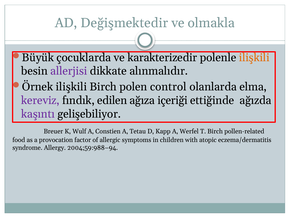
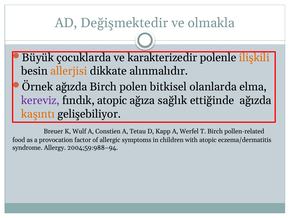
allerjisi colour: purple -> orange
Örnek ilişkili: ilişkili -> ağızda
control: control -> bitkisel
fındık edilen: edilen -> atopic
içeriği: içeriği -> sağlık
kaşıntı colour: purple -> orange
